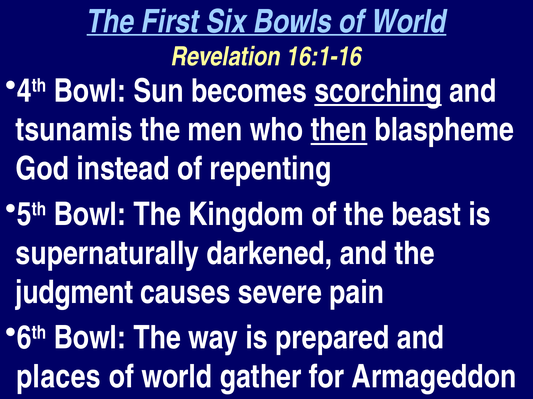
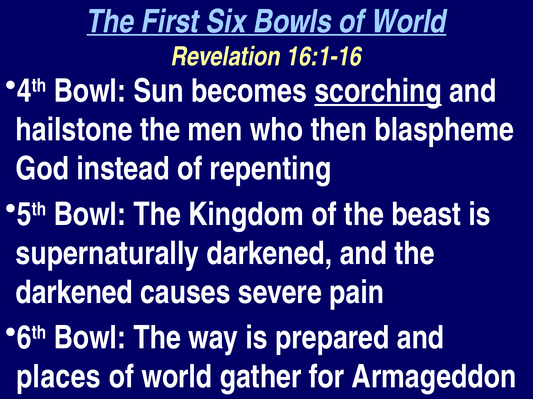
tsunamis: tsunamis -> hailstone
then underline: present -> none
judgment at (74, 293): judgment -> darkened
